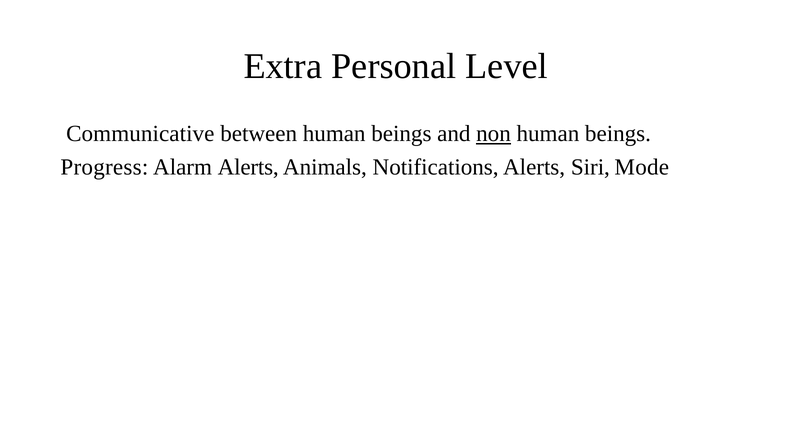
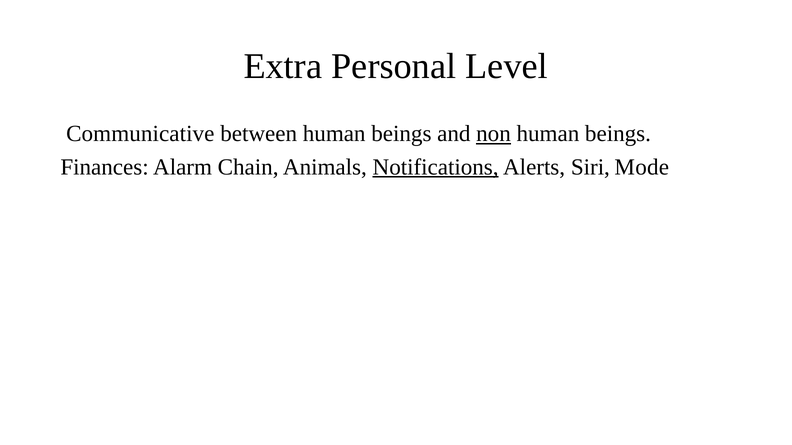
Progress: Progress -> Finances
Alarm Alerts: Alerts -> Chain
Notifications underline: none -> present
